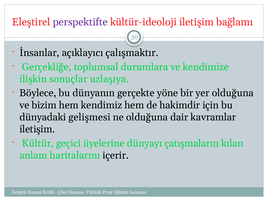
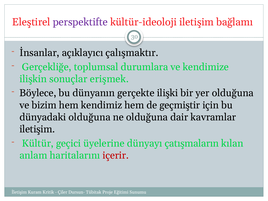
uzlaşıya: uzlaşıya -> erişmek
yöne: yöne -> ilişki
hakimdir: hakimdir -> geçmiştir
dünyadaki gelişmesi: gelişmesi -> olduğuna
içerir colour: black -> red
